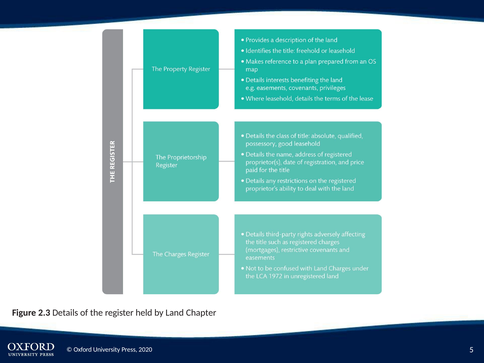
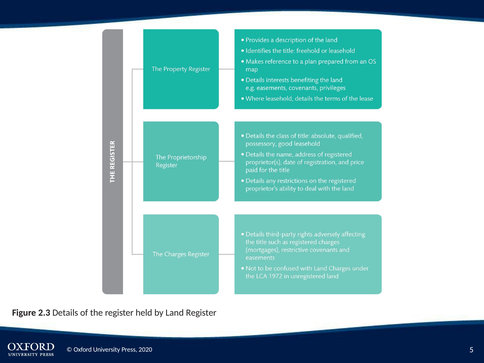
Land Chapter: Chapter -> Register
